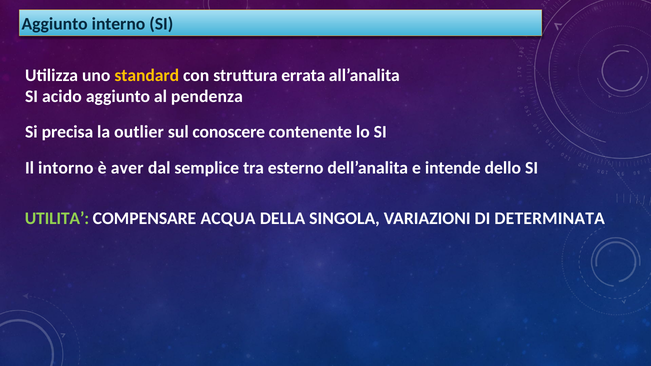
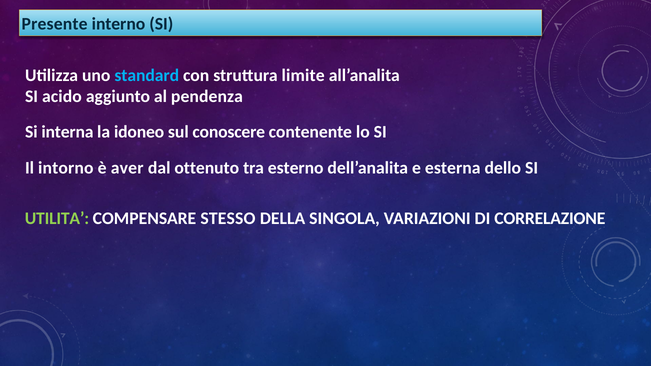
Aggiunto at (55, 24): Aggiunto -> Presente
standard colour: yellow -> light blue
errata: errata -> limite
precisa: precisa -> interna
outlier: outlier -> idoneo
semplice: semplice -> ottenuto
intende: intende -> esterna
ACQUA: ACQUA -> STESSO
DETERMINATA: DETERMINATA -> CORRELAZIONE
